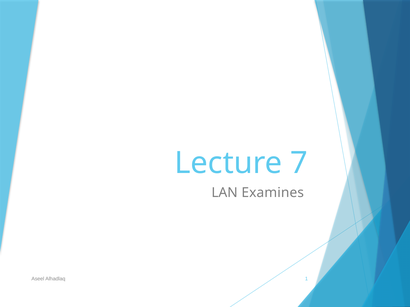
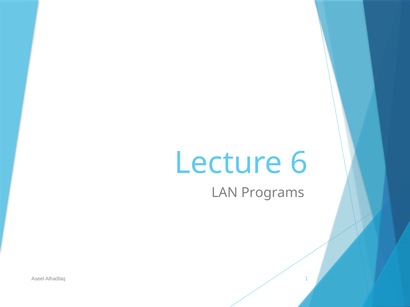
7: 7 -> 6
Examines: Examines -> Programs
